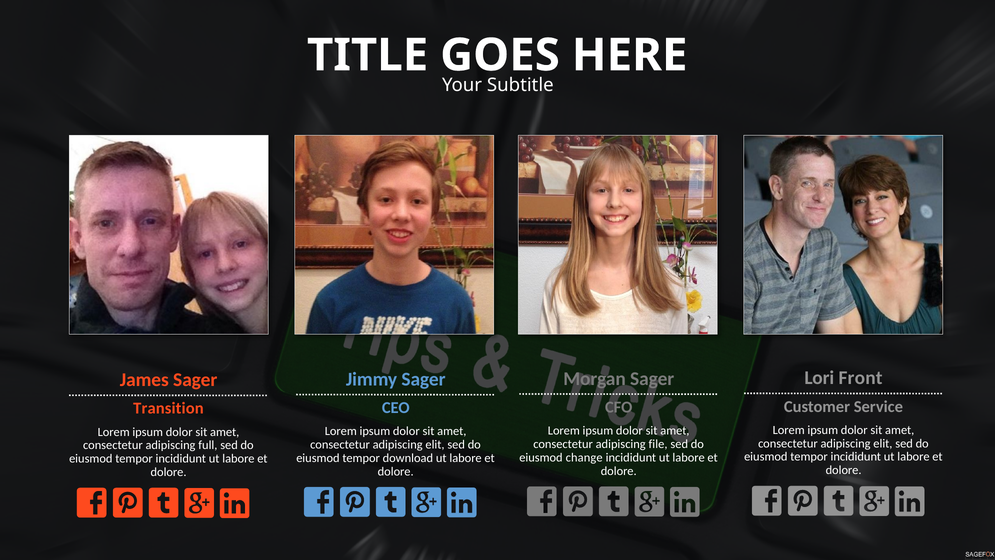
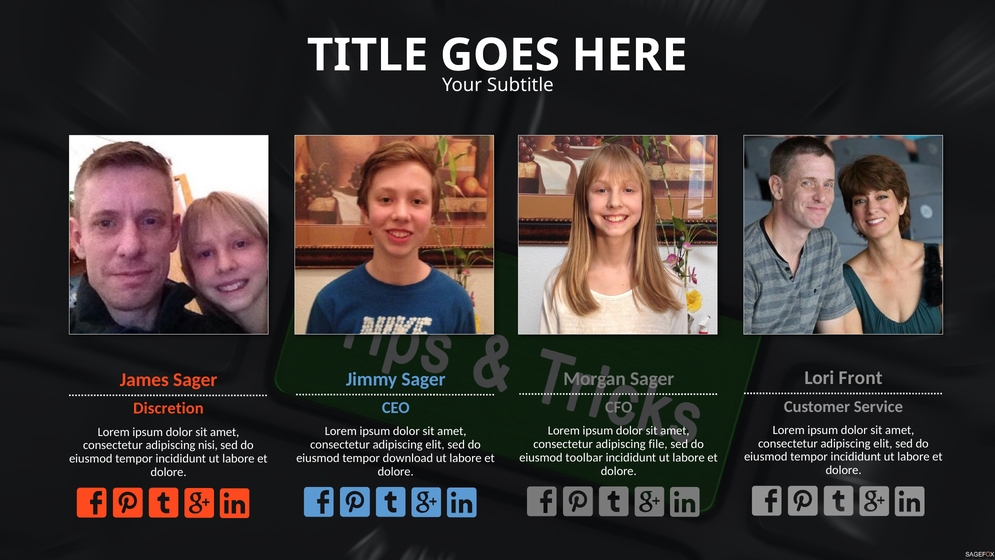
Transition: Transition -> Discretion
full: full -> nisi
change: change -> toolbar
